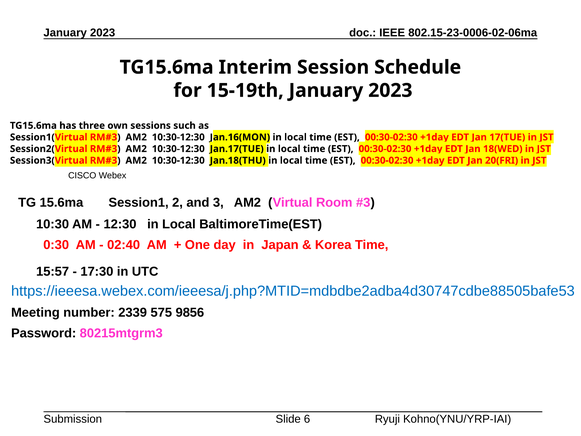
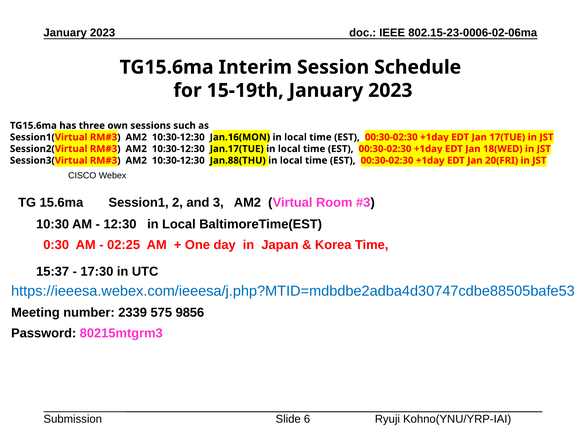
Jan.18(THU: Jan.18(THU -> Jan.88(THU
02:40: 02:40 -> 02:25
15:57: 15:57 -> 15:37
